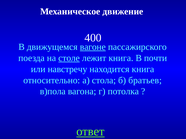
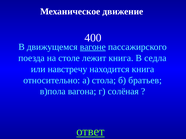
столе underline: present -> none
почти: почти -> седла
потолка: потолка -> солёная
